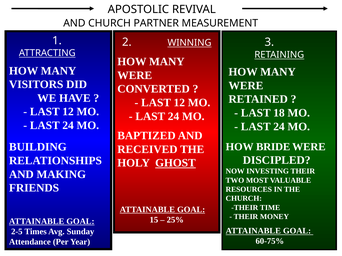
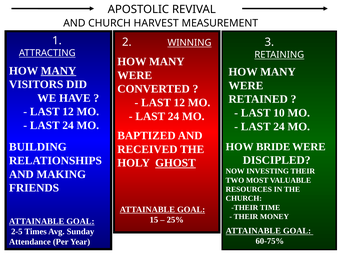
PARTNER: PARTNER -> HARVEST
MANY at (59, 71) underline: none -> present
18: 18 -> 10
